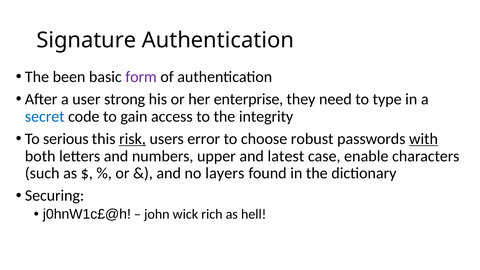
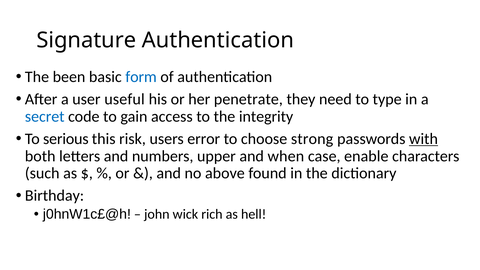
form colour: purple -> blue
strong: strong -> useful
enterprise: enterprise -> penetrate
risk underline: present -> none
robust: robust -> strong
latest: latest -> when
layers: layers -> above
Securing: Securing -> Birthday
